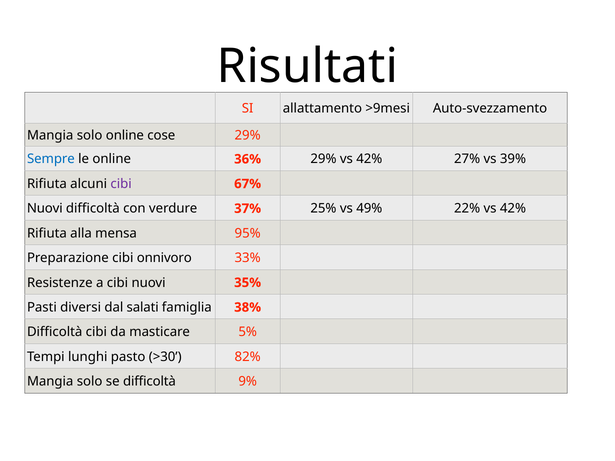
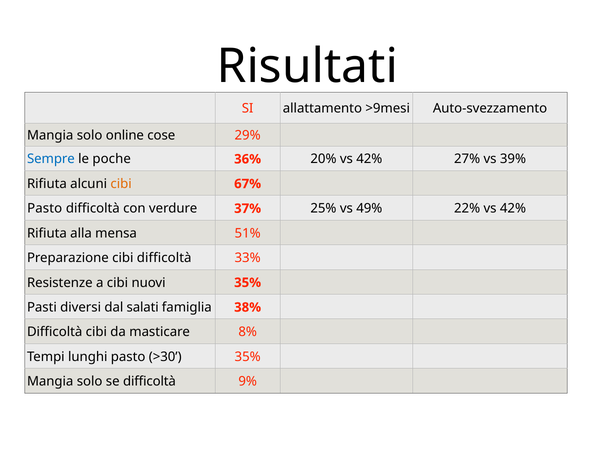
le online: online -> poche
36% 29%: 29% -> 20%
cibi at (121, 184) colour: purple -> orange
Nuovi at (45, 209): Nuovi -> Pasto
95%: 95% -> 51%
cibi onnivoro: onnivoro -> difficoltà
5%: 5% -> 8%
>30 82%: 82% -> 35%
